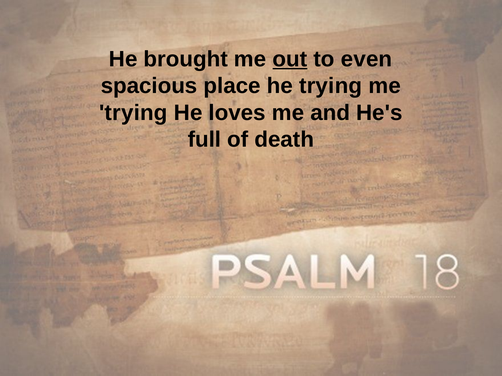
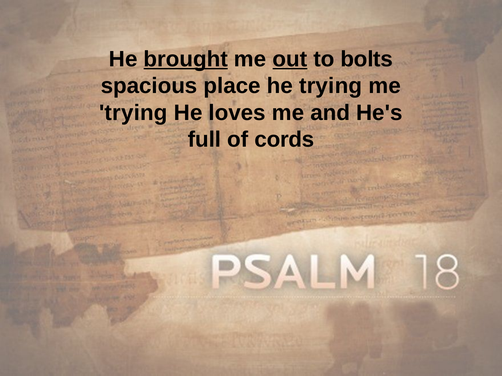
brought underline: none -> present
even: even -> bolts
death: death -> cords
